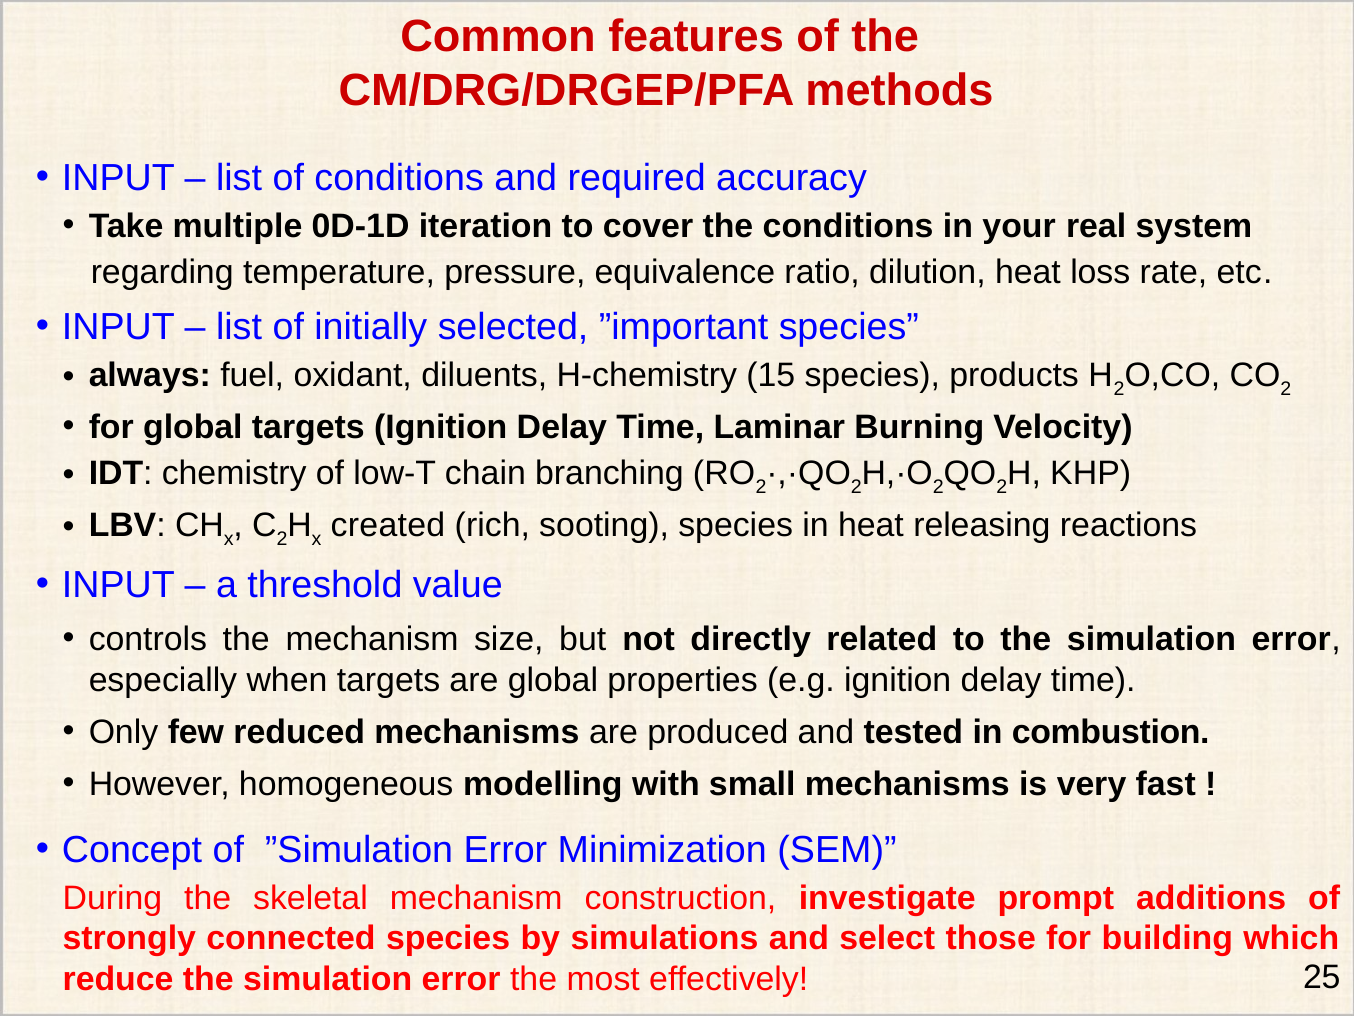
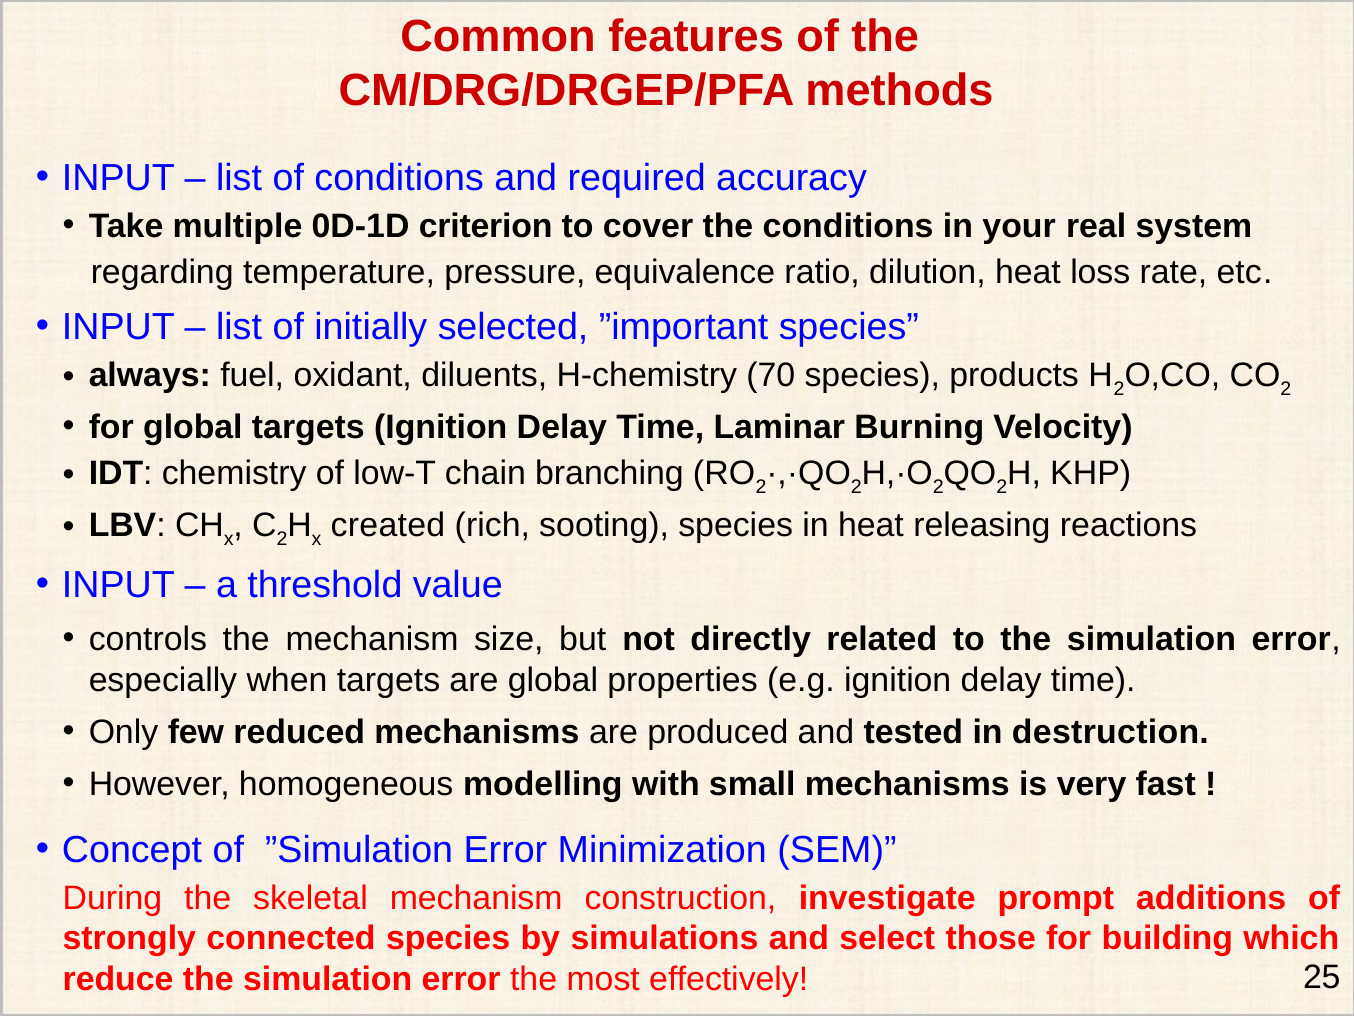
iteration: iteration -> criterion
15: 15 -> 70
combustion: combustion -> destruction
